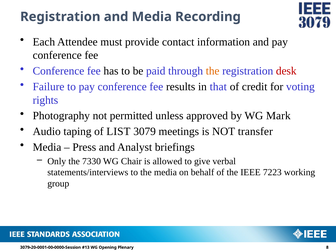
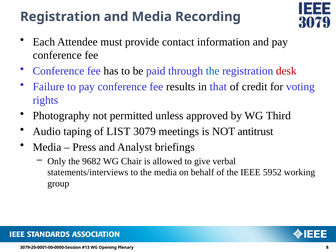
the at (213, 71) colour: orange -> blue
Mark: Mark -> Third
transfer: transfer -> antitrust
7330: 7330 -> 9682
7223: 7223 -> 5952
